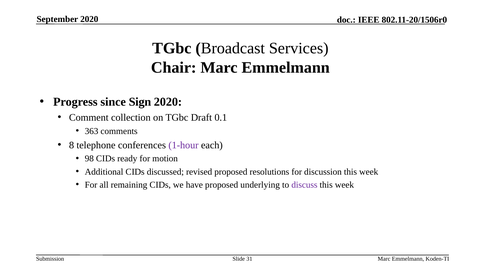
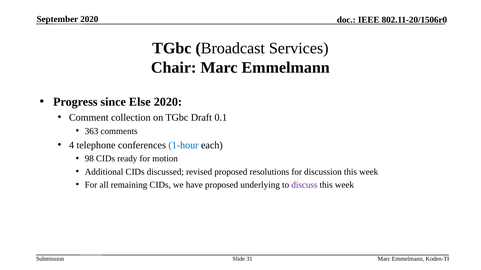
Sign: Sign -> Else
8: 8 -> 4
1-hour colour: purple -> blue
